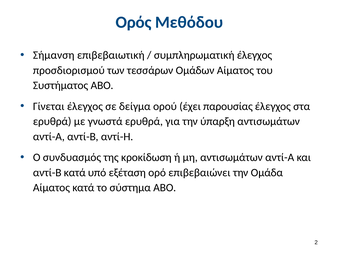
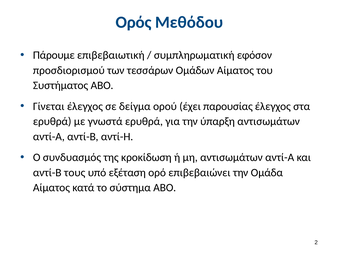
Σήμανση: Σήμανση -> Πάρουμε
συμπληρωματική έλεγχος: έλεγχος -> εφόσον
αντί-Β κατά: κατά -> τους
